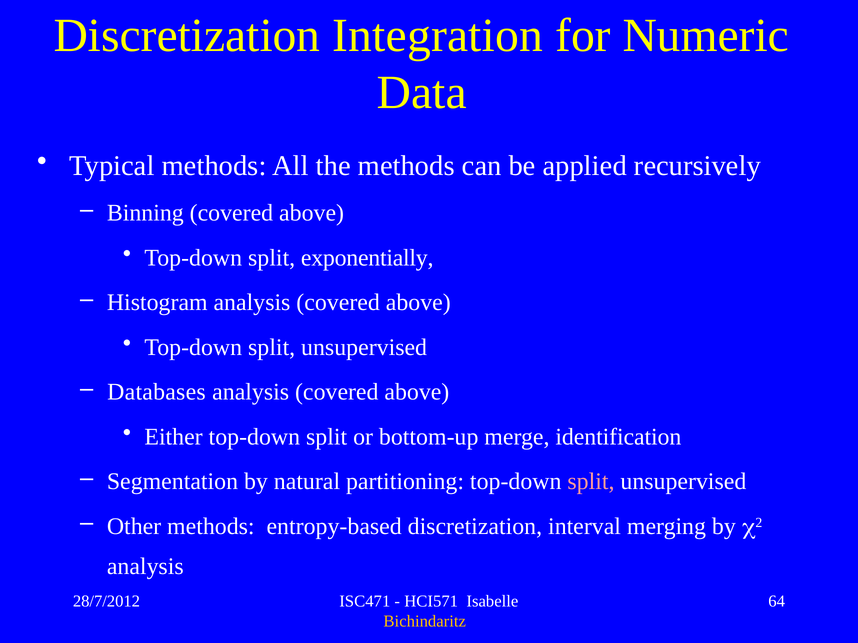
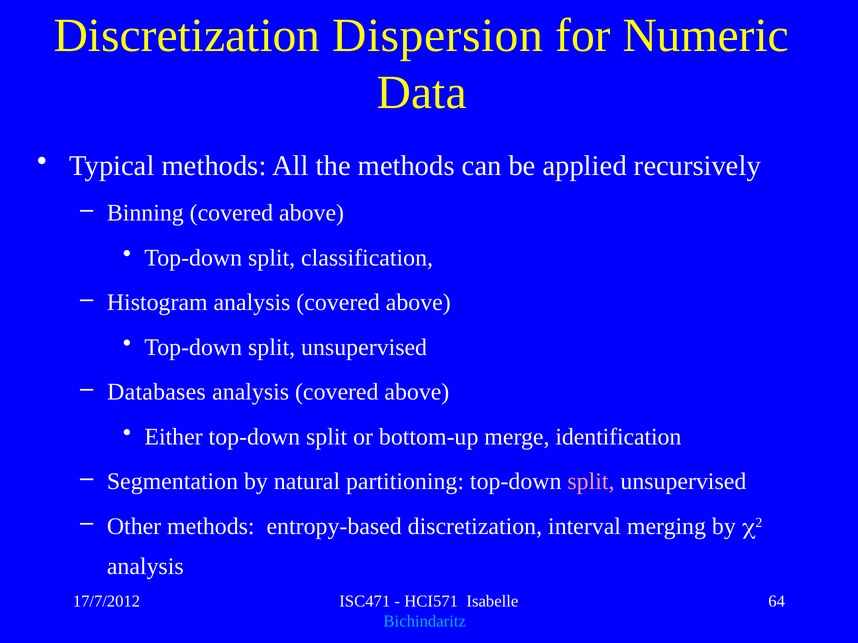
Integration: Integration -> Dispersion
exponentially: exponentially -> classification
28/7/2012: 28/7/2012 -> 17/7/2012
Bichindaritz colour: yellow -> light blue
